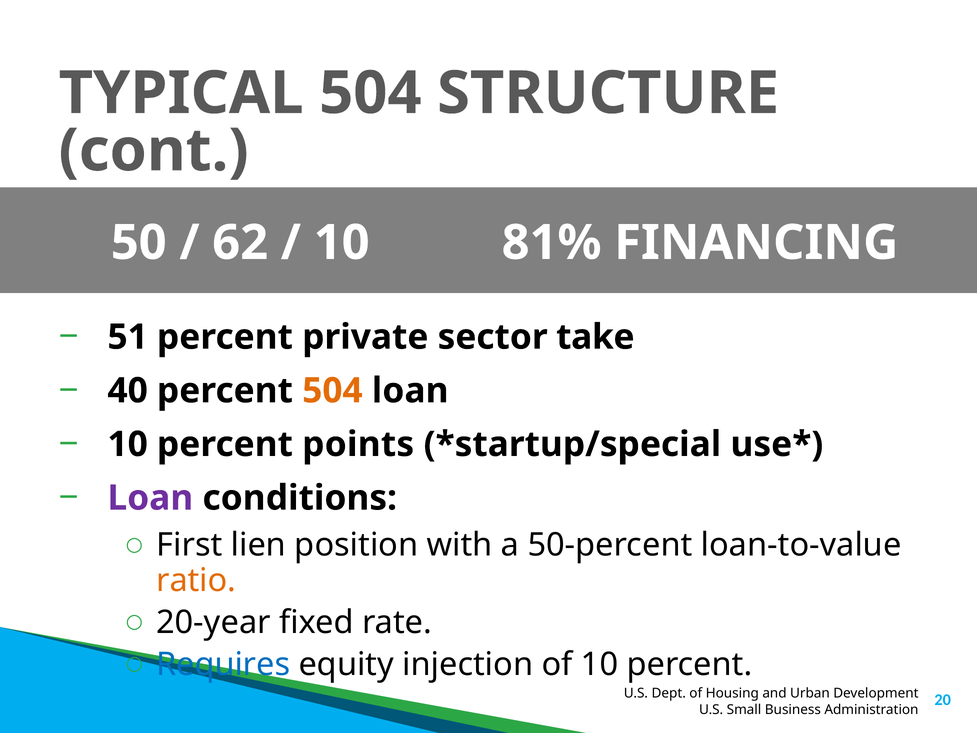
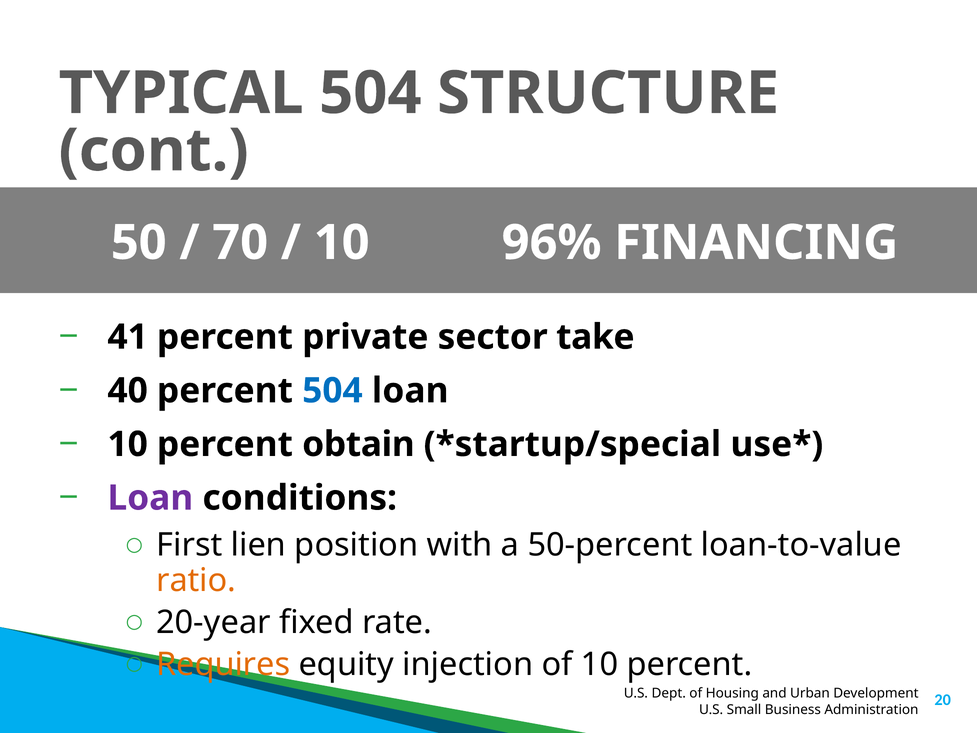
62: 62 -> 70
81%: 81% -> 96%
51: 51 -> 41
504 at (332, 391) colour: orange -> blue
points: points -> obtain
Requires colour: blue -> orange
